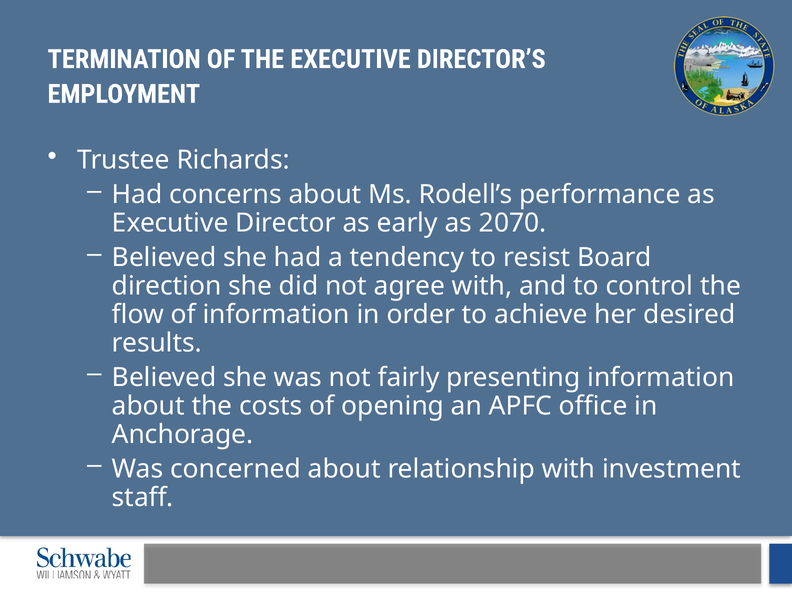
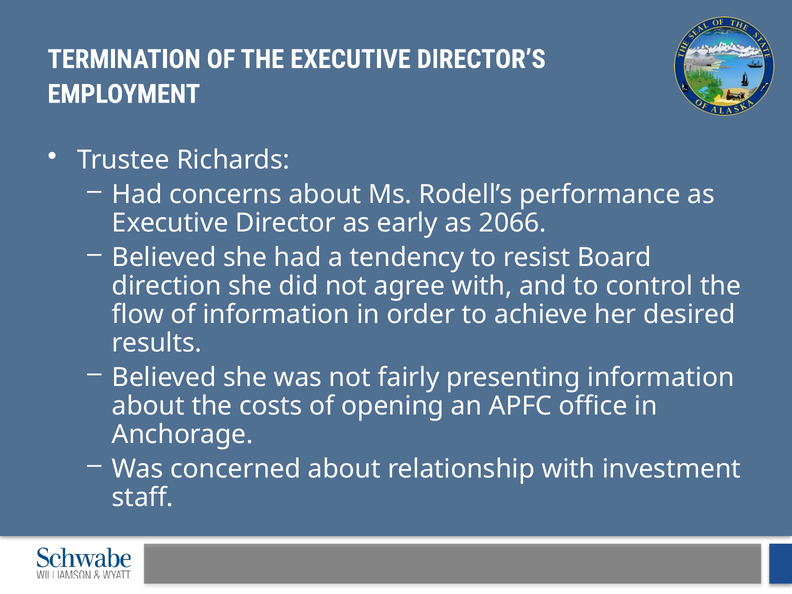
2070: 2070 -> 2066
